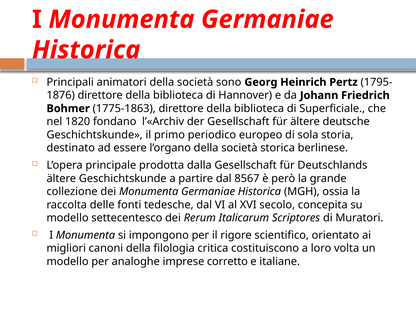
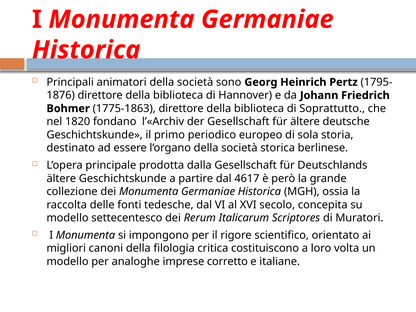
Superficiale: Superficiale -> Soprattutto
8567: 8567 -> 4617
